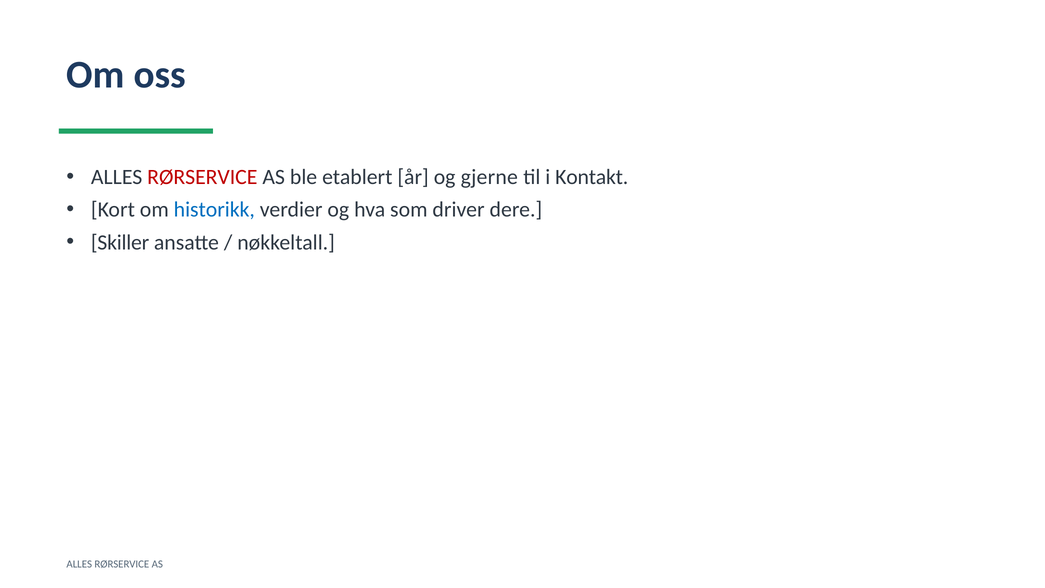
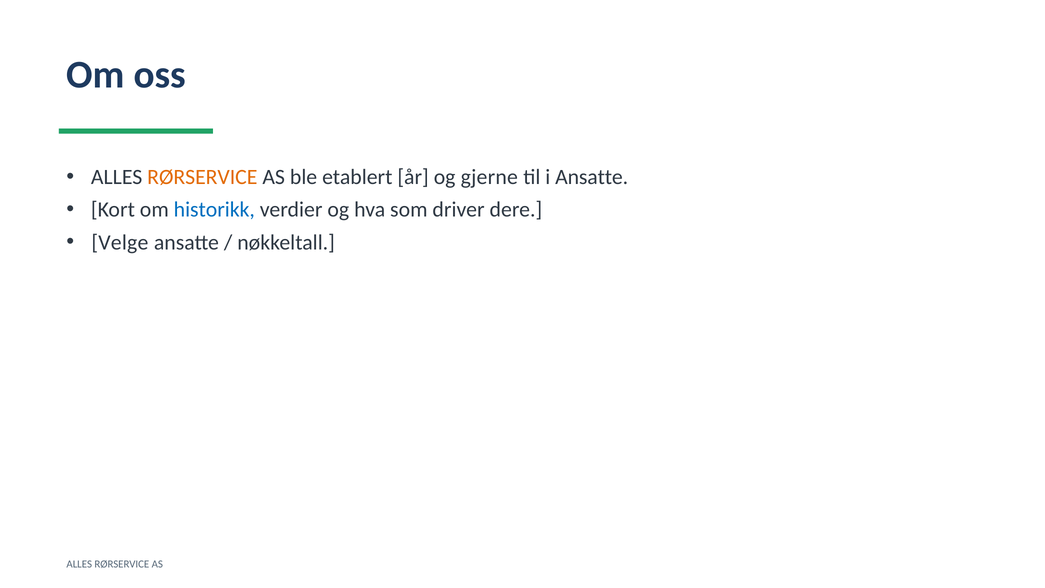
RØRSERVICE at (202, 177) colour: red -> orange
i Kontakt: Kontakt -> Ansatte
Skiller: Skiller -> Velge
